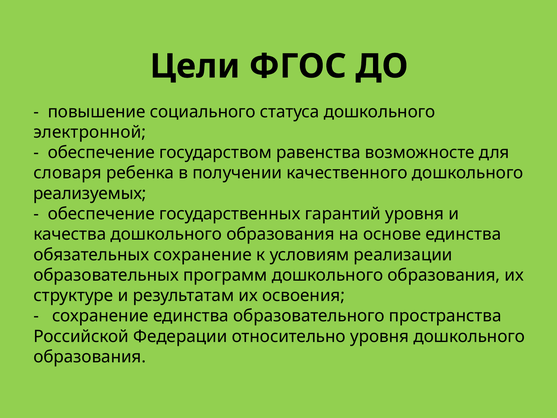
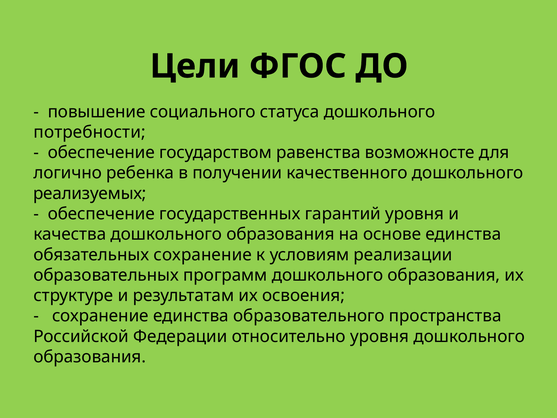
электронной: электронной -> потребности
словаря: словаря -> логично
